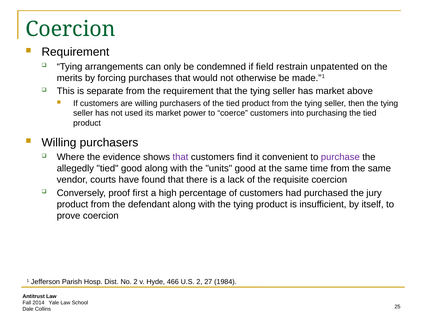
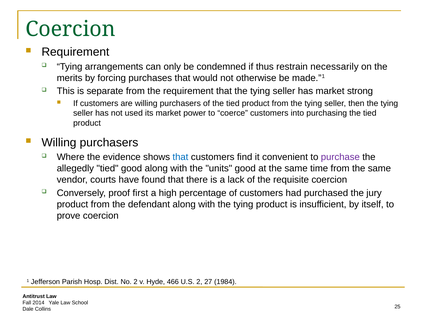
field: field -> thus
unpatented: unpatented -> necessarily
above: above -> strong
that at (180, 157) colour: purple -> blue
